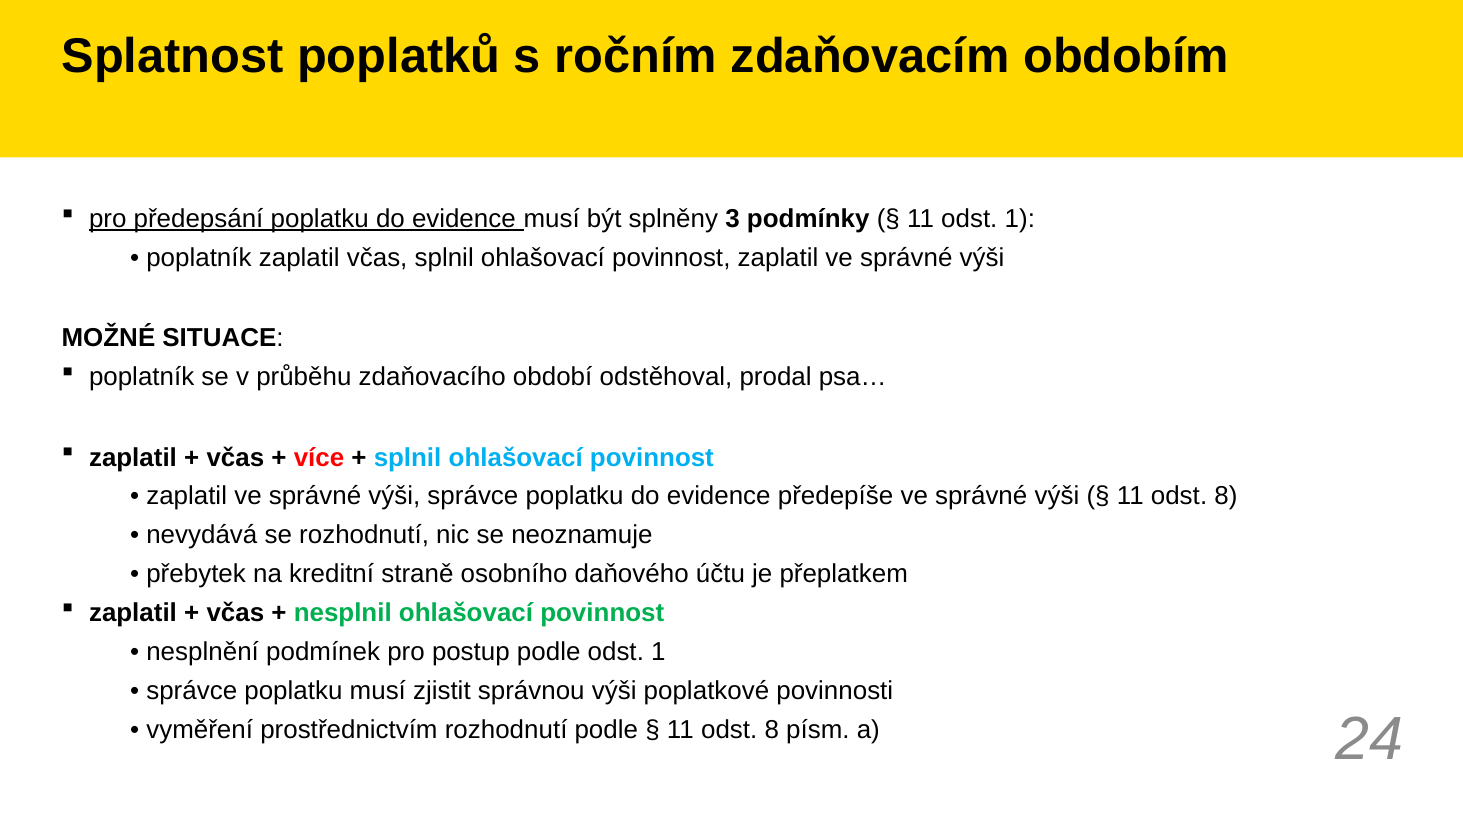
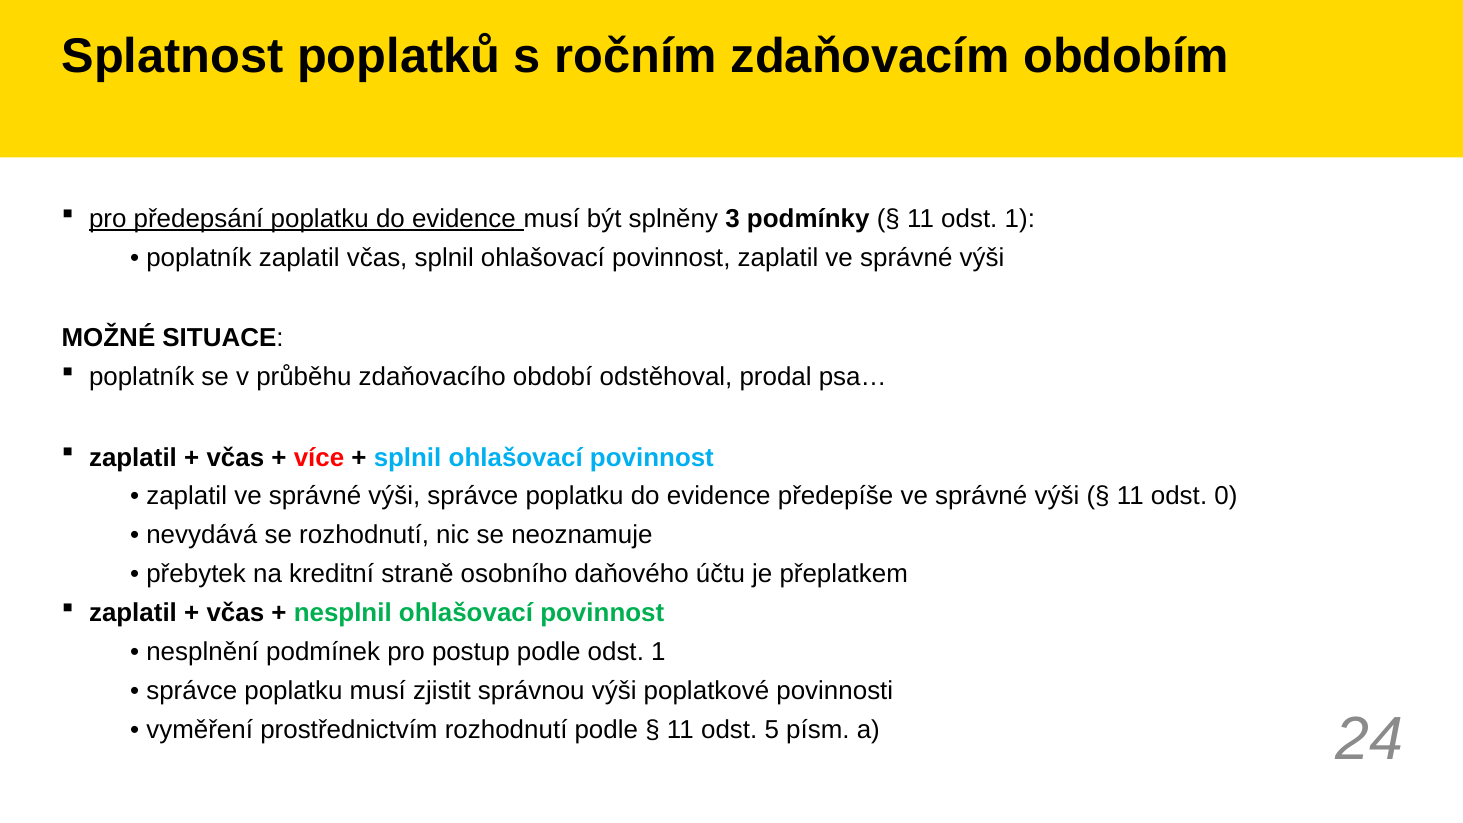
8 at (1226, 496): 8 -> 0
8 at (772, 730): 8 -> 5
